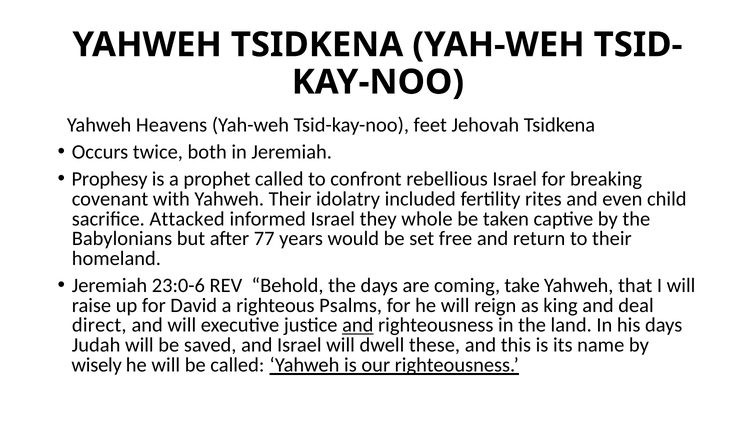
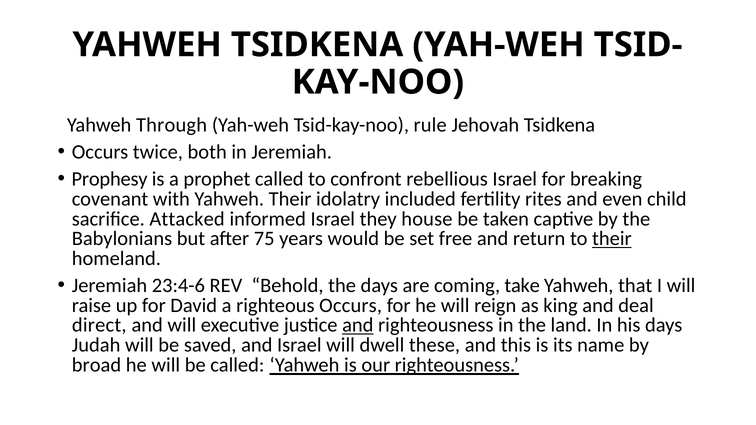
Heavens: Heavens -> Through
feet: feet -> rule
whole: whole -> house
77: 77 -> 75
their at (612, 239) underline: none -> present
23:0-6: 23:0-6 -> 23:4-6
righteous Psalms: Psalms -> Occurs
wisely: wisely -> broad
